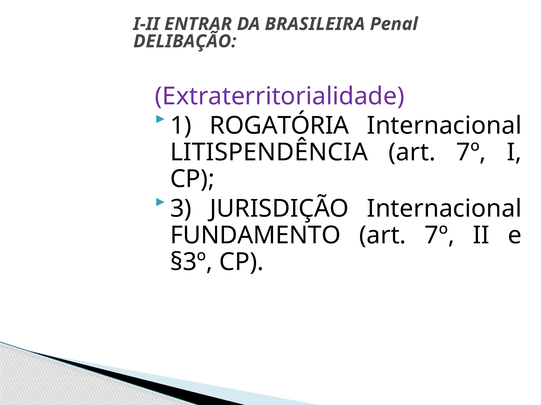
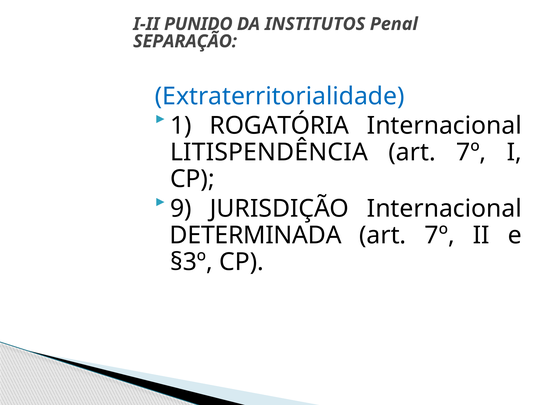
ENTRAR: ENTRAR -> PUNIDO
BRASILEIRA: BRASILEIRA -> INSTITUTOS
DELIBAÇÃO: DELIBAÇÃO -> SEPARAÇÃO
Extraterritorialidade colour: purple -> blue
3: 3 -> 9
FUNDAMENTO: FUNDAMENTO -> DETERMINADA
